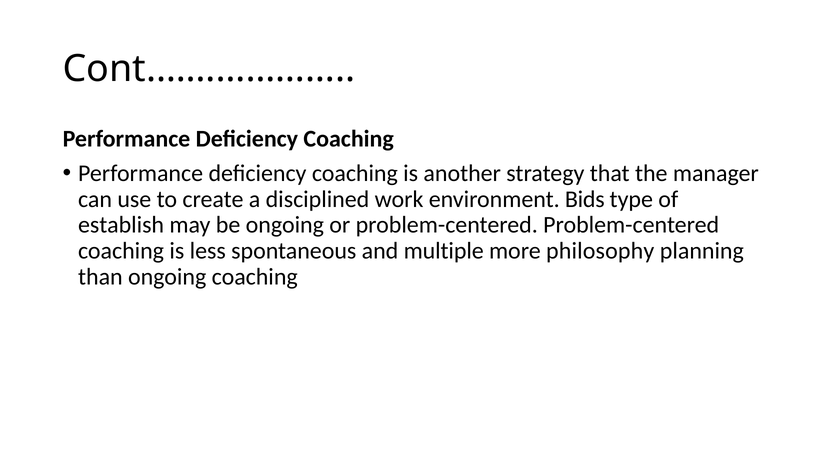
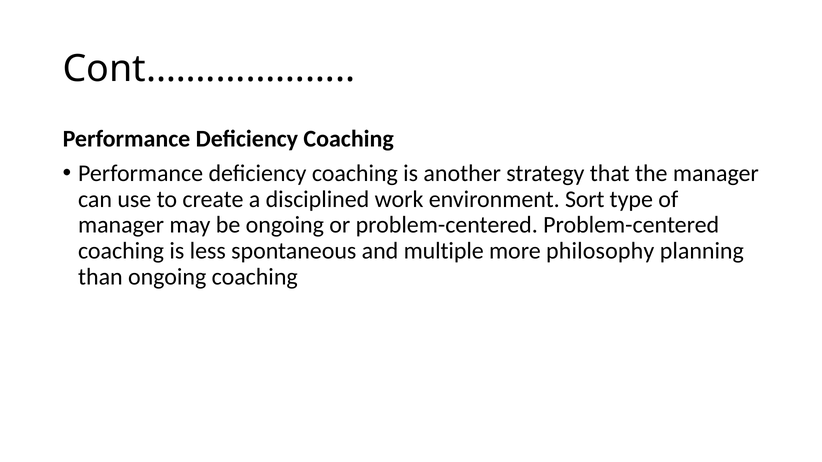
Bids: Bids -> Sort
establish at (121, 225): establish -> manager
